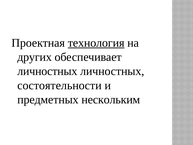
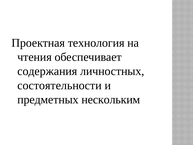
технология underline: present -> none
других: других -> чтения
личностных at (47, 71): личностных -> содержания
